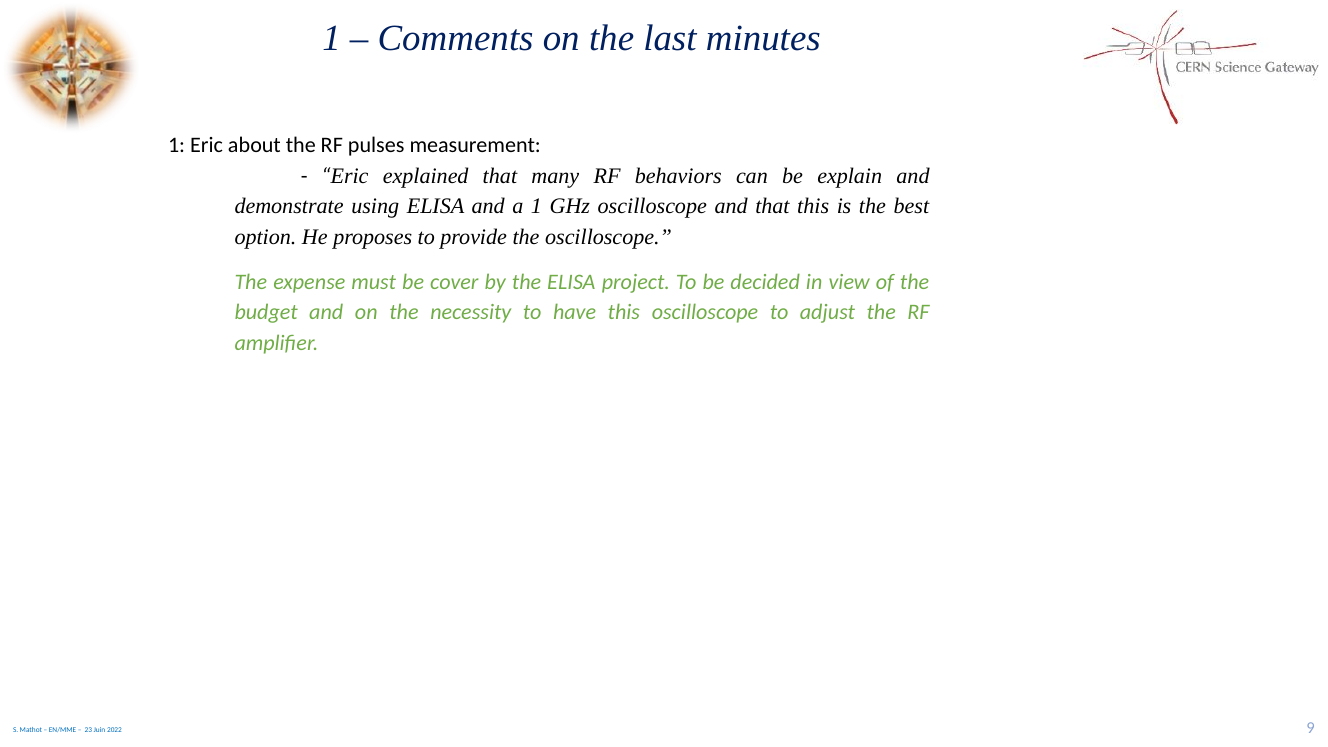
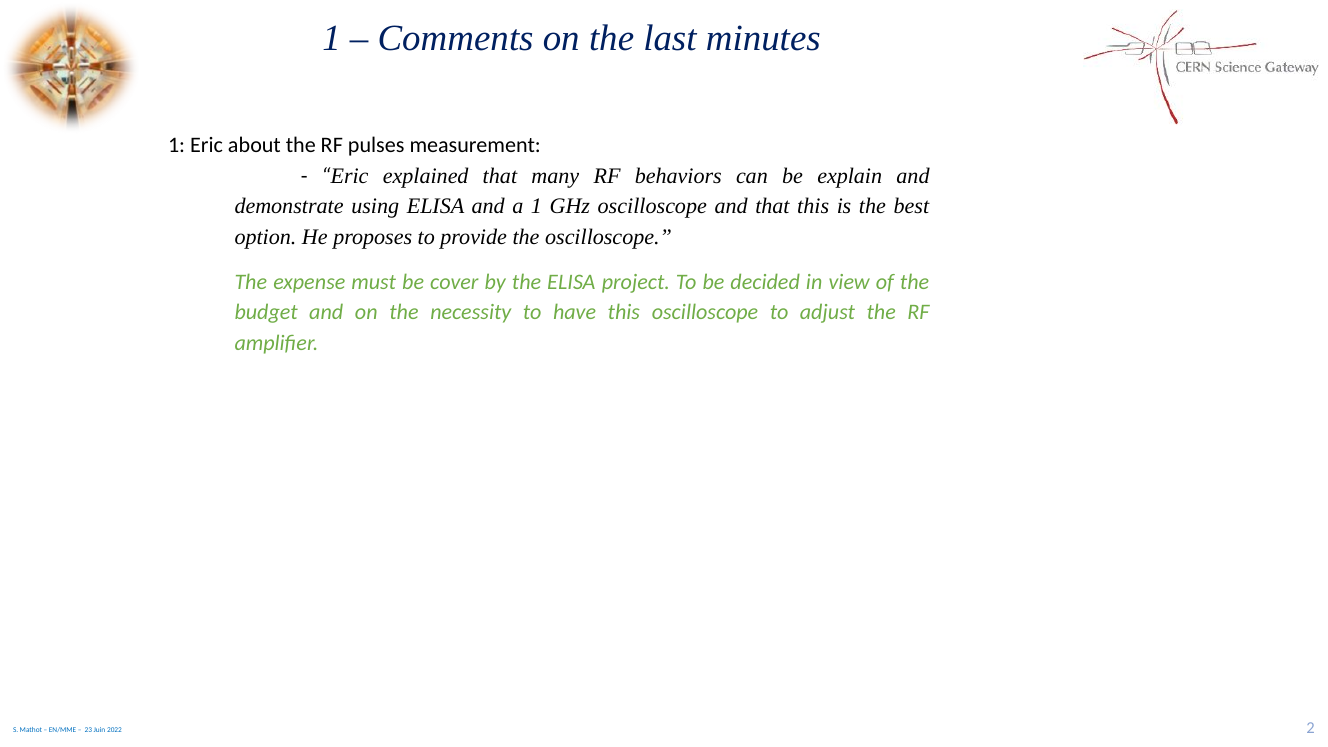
9: 9 -> 2
